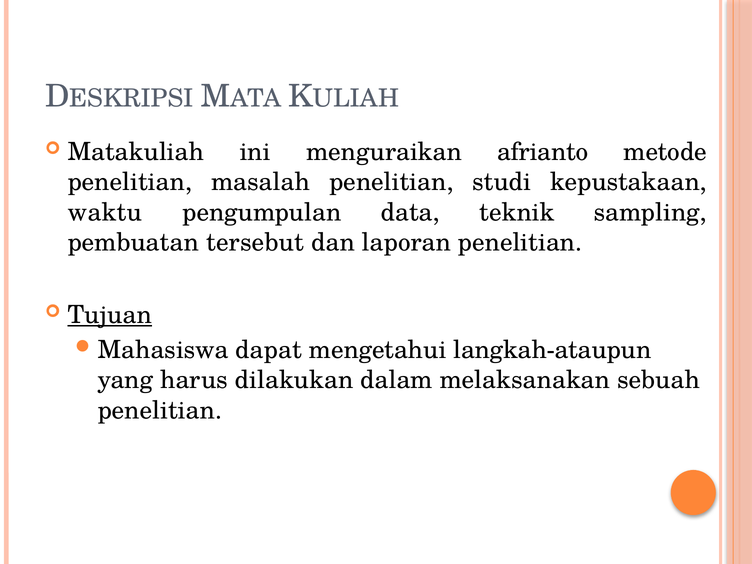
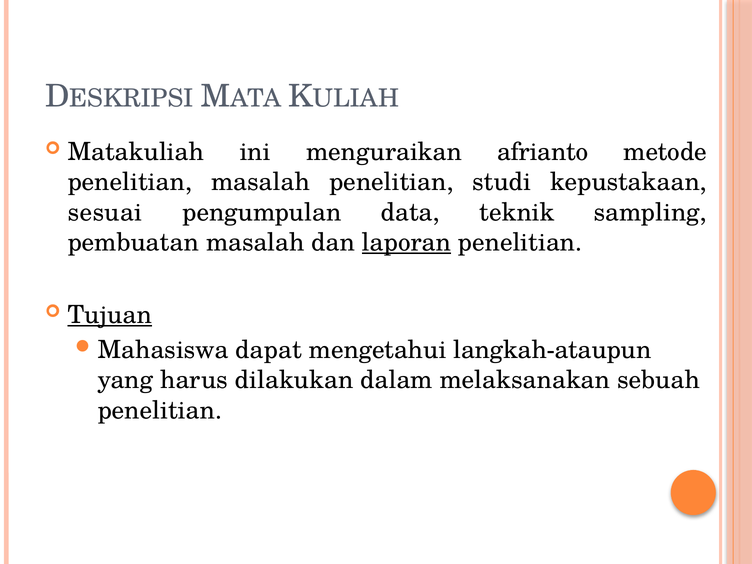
waktu: waktu -> sesuai
pembuatan tersebut: tersebut -> masalah
laporan underline: none -> present
